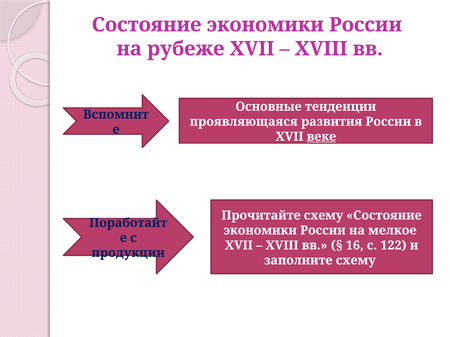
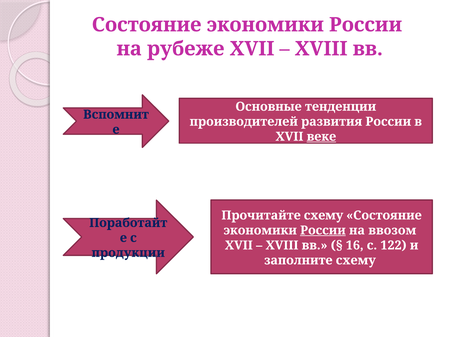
проявляющаяся: проявляющаяся -> производителей
России at (323, 231) underline: none -> present
мелкое: мелкое -> ввозом
